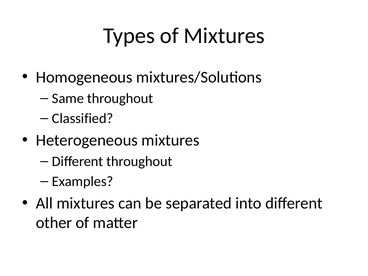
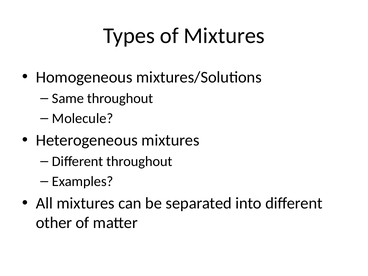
Classified: Classified -> Molecule
